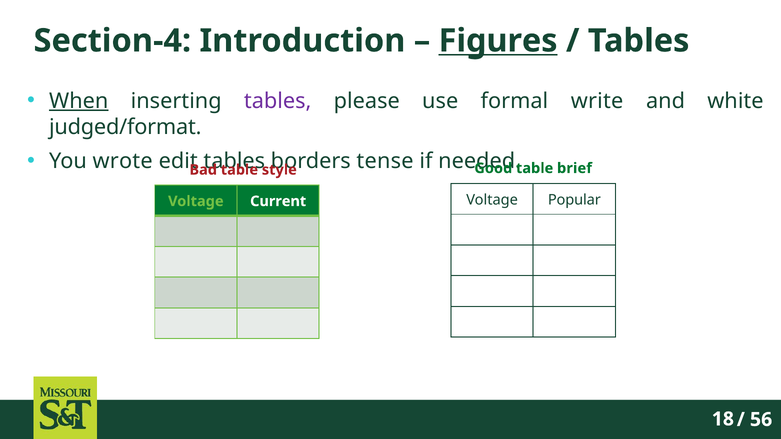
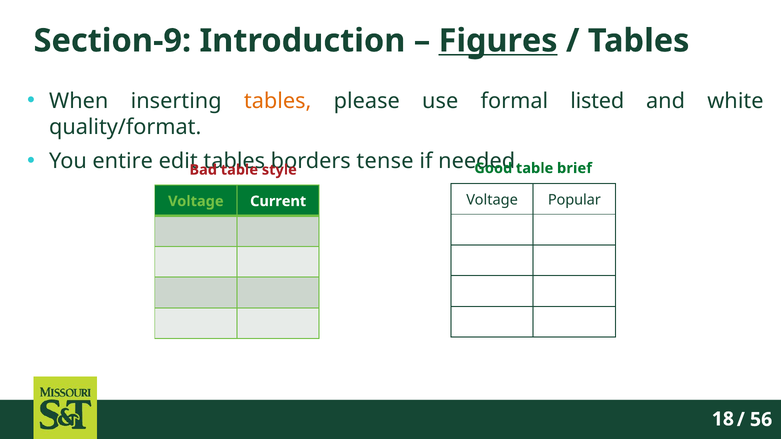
Section-4: Section-4 -> Section-9
When underline: present -> none
tables at (278, 101) colour: purple -> orange
write: write -> listed
judged/format: judged/format -> quality/format
wrote: wrote -> entire
